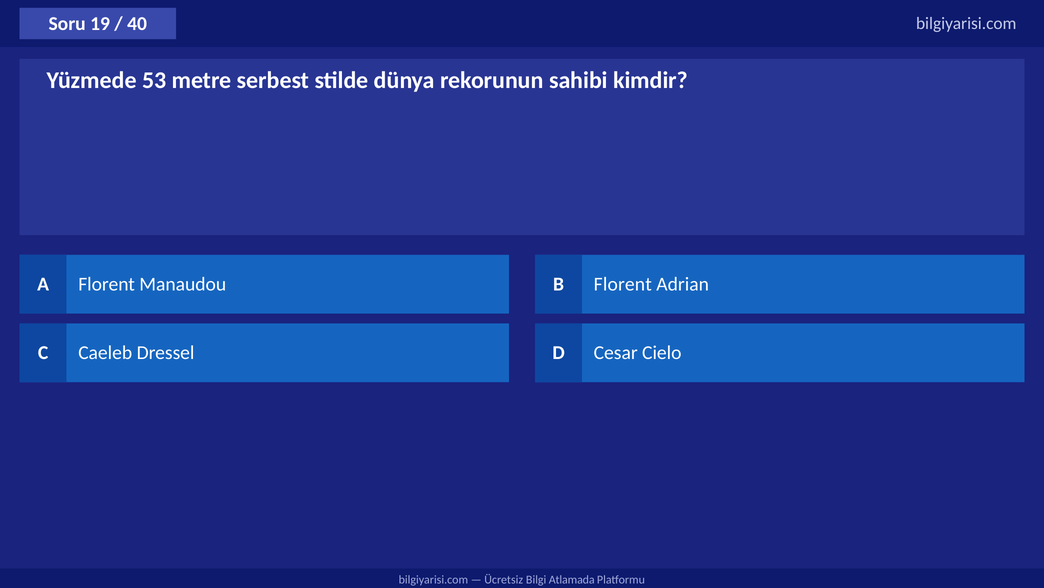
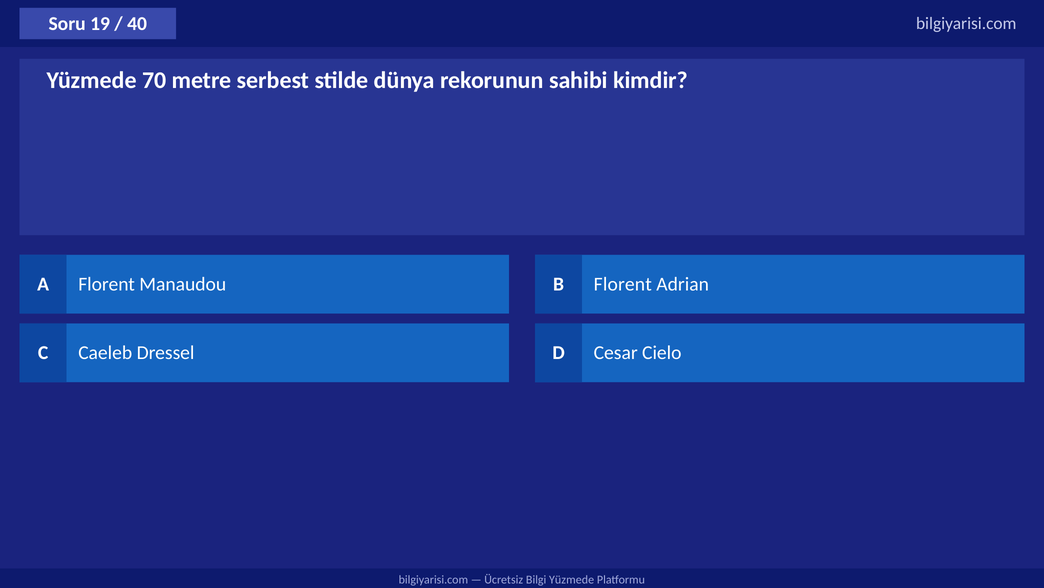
53: 53 -> 70
Bilgi Atlamada: Atlamada -> Yüzmede
